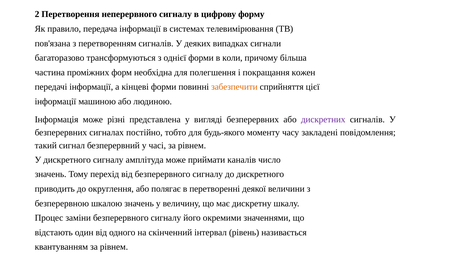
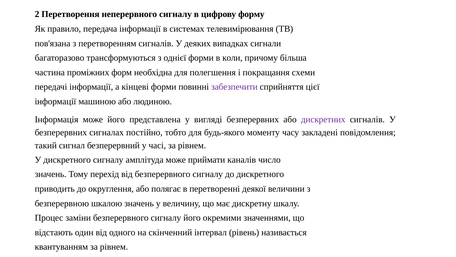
кожен: кожен -> схеми
забезпечити colour: orange -> purple
може різні: різні -> його
